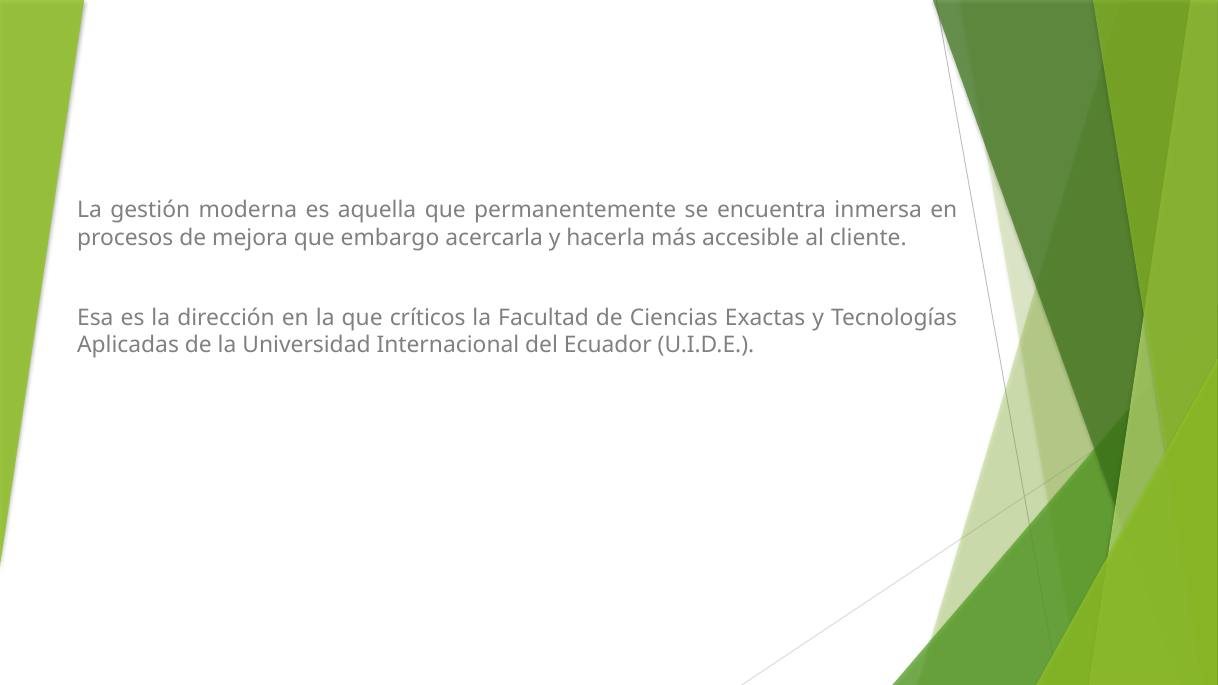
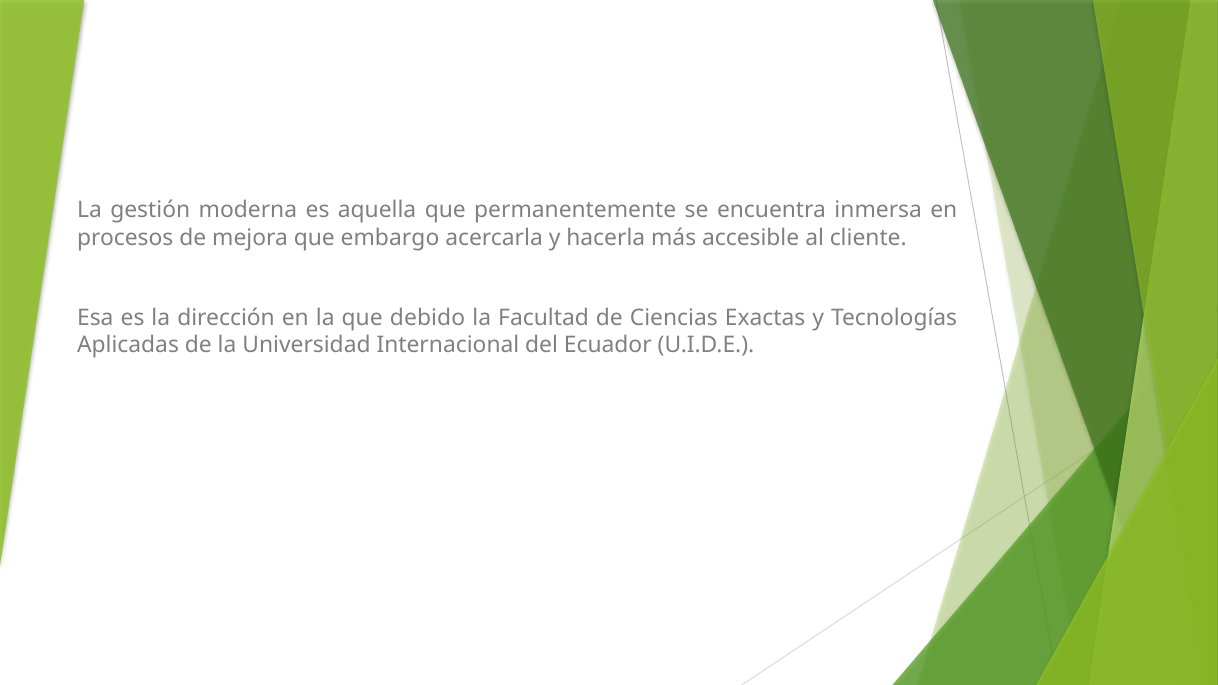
críticos: críticos -> debido
